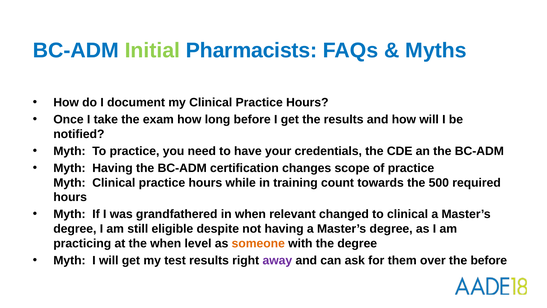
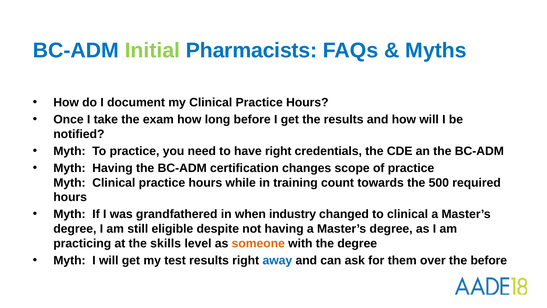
have your: your -> right
relevant: relevant -> industry
the when: when -> skills
away colour: purple -> blue
